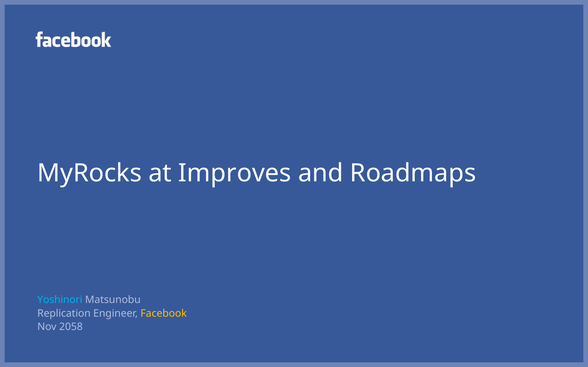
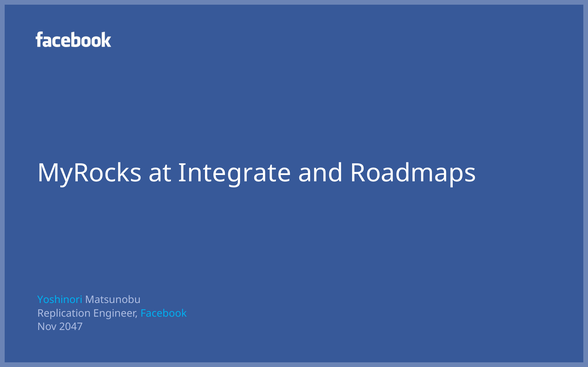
Improves: Improves -> Integrate
Facebook colour: yellow -> light blue
2058: 2058 -> 2047
